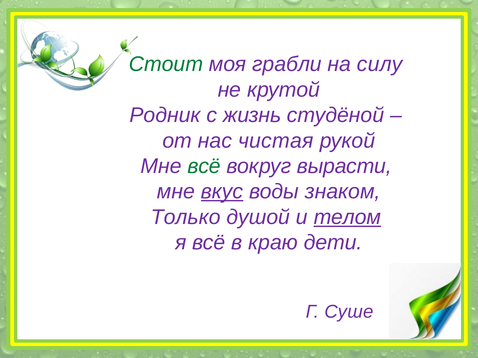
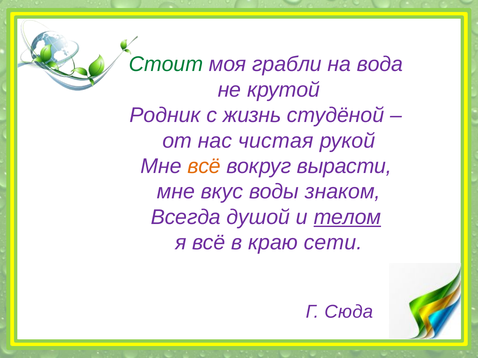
силу: силу -> вода
всё at (204, 166) colour: green -> orange
вкус underline: present -> none
Только: Только -> Всегда
дети: дети -> сети
Суше: Суше -> Сюда
